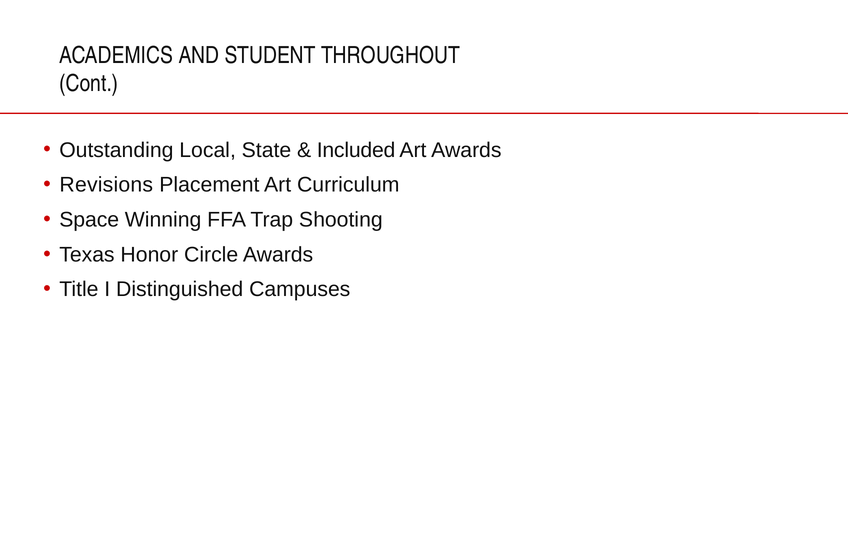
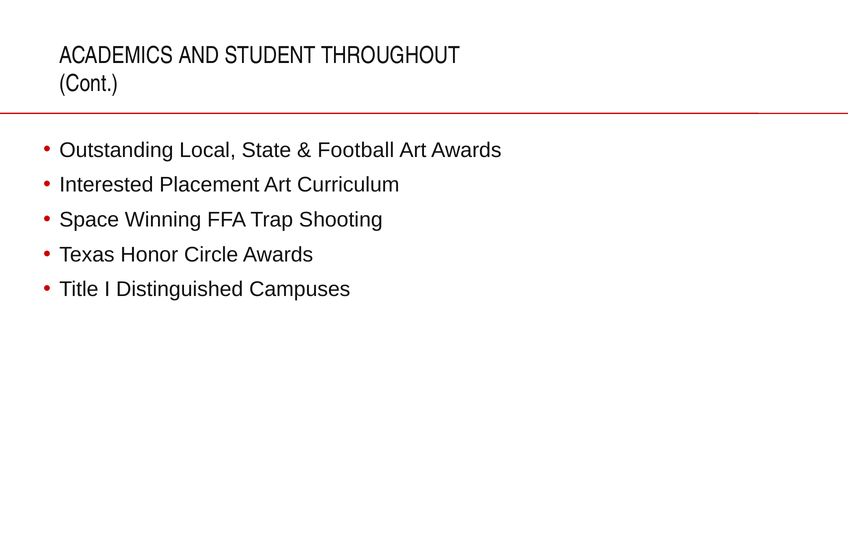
Included: Included -> Football
Revisions: Revisions -> Interested
